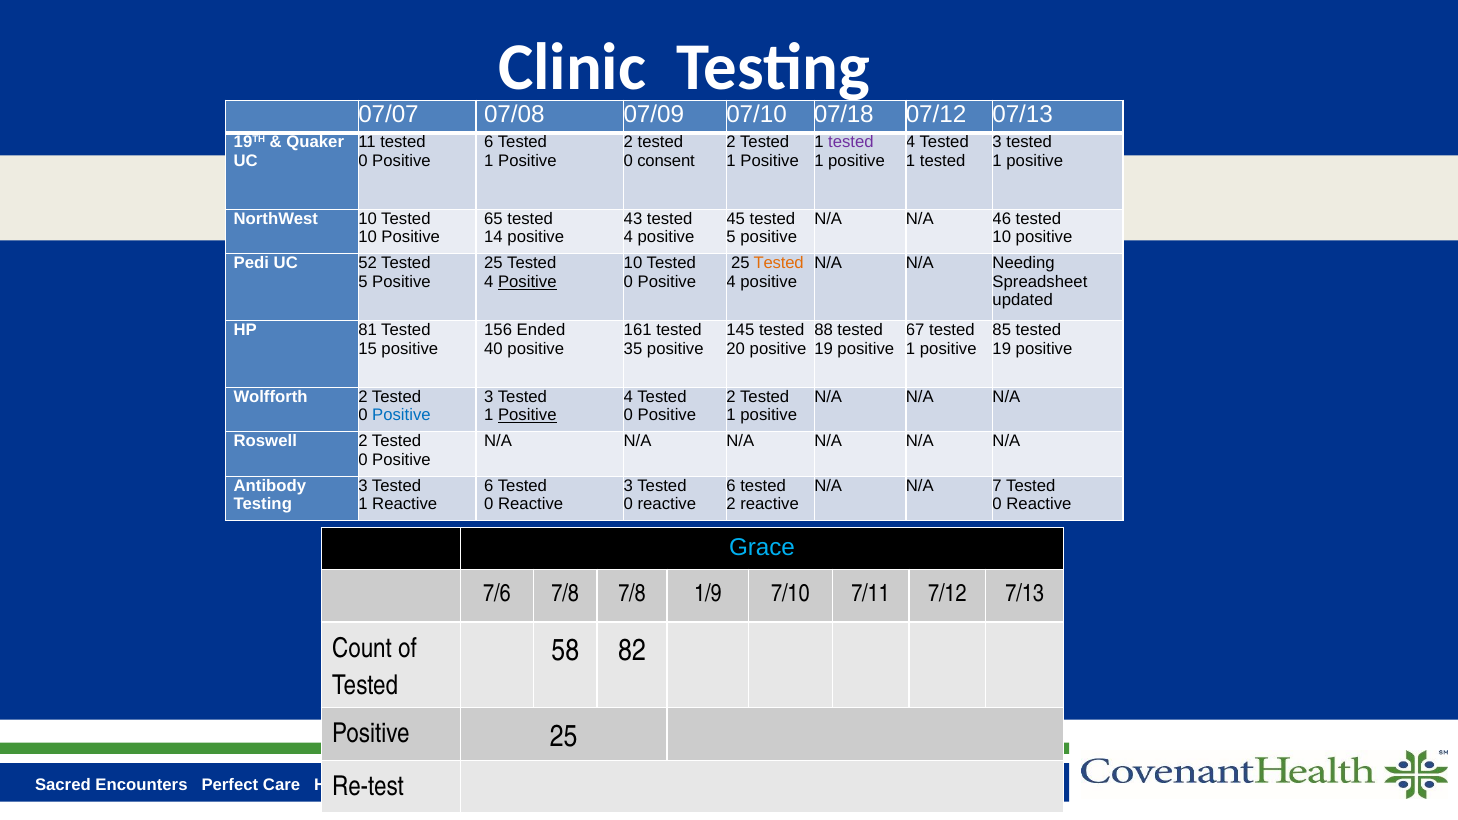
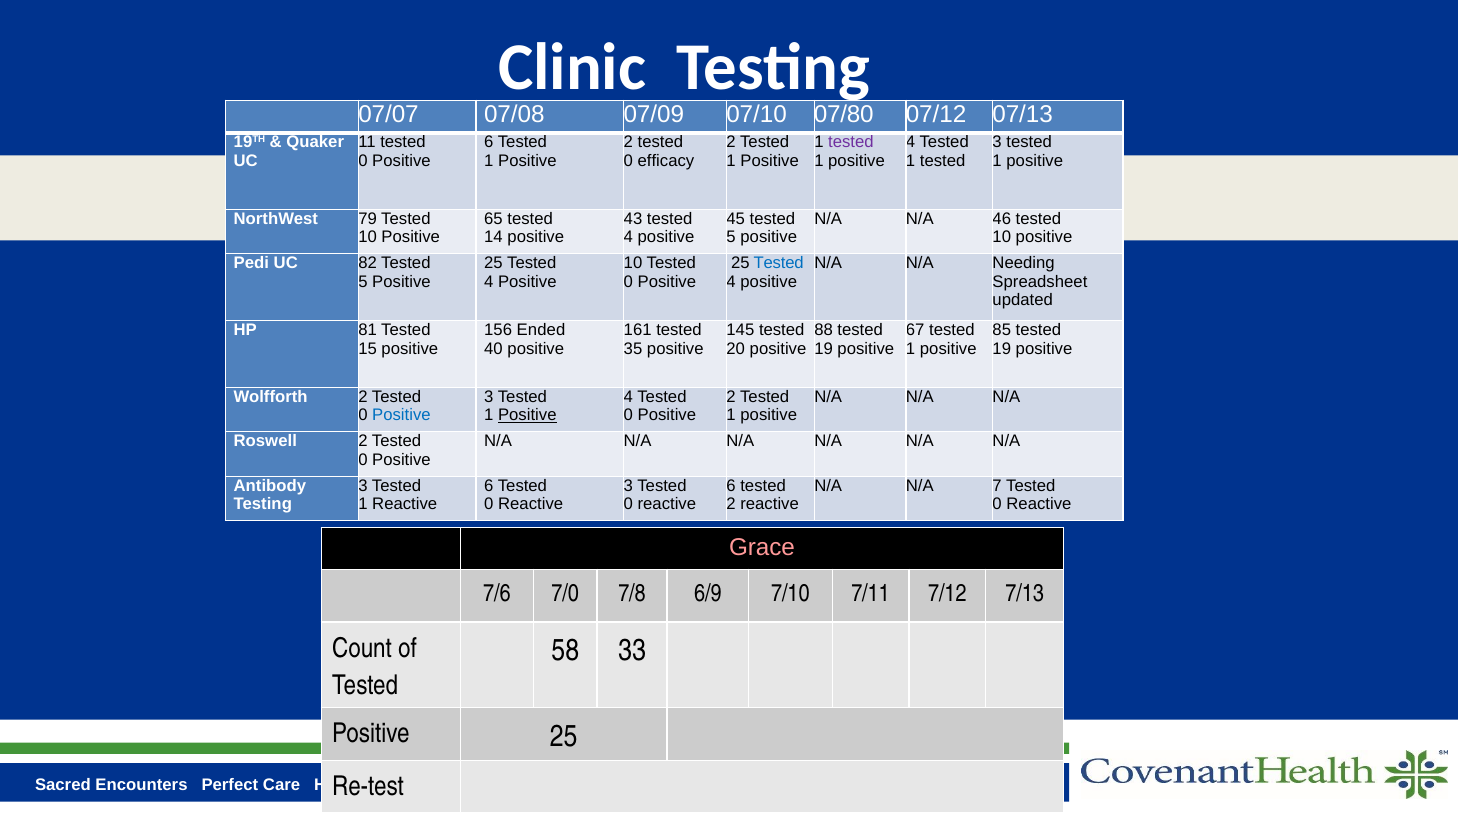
07/18: 07/18 -> 07/80
consent: consent -> efficacy
NorthWest 10: 10 -> 79
52: 52 -> 82
Tested at (779, 263) colour: orange -> blue
Positive at (527, 282) underline: present -> none
Grace colour: light blue -> pink
7/6 7/8: 7/8 -> 7/0
1/9: 1/9 -> 6/9
82: 82 -> 33
